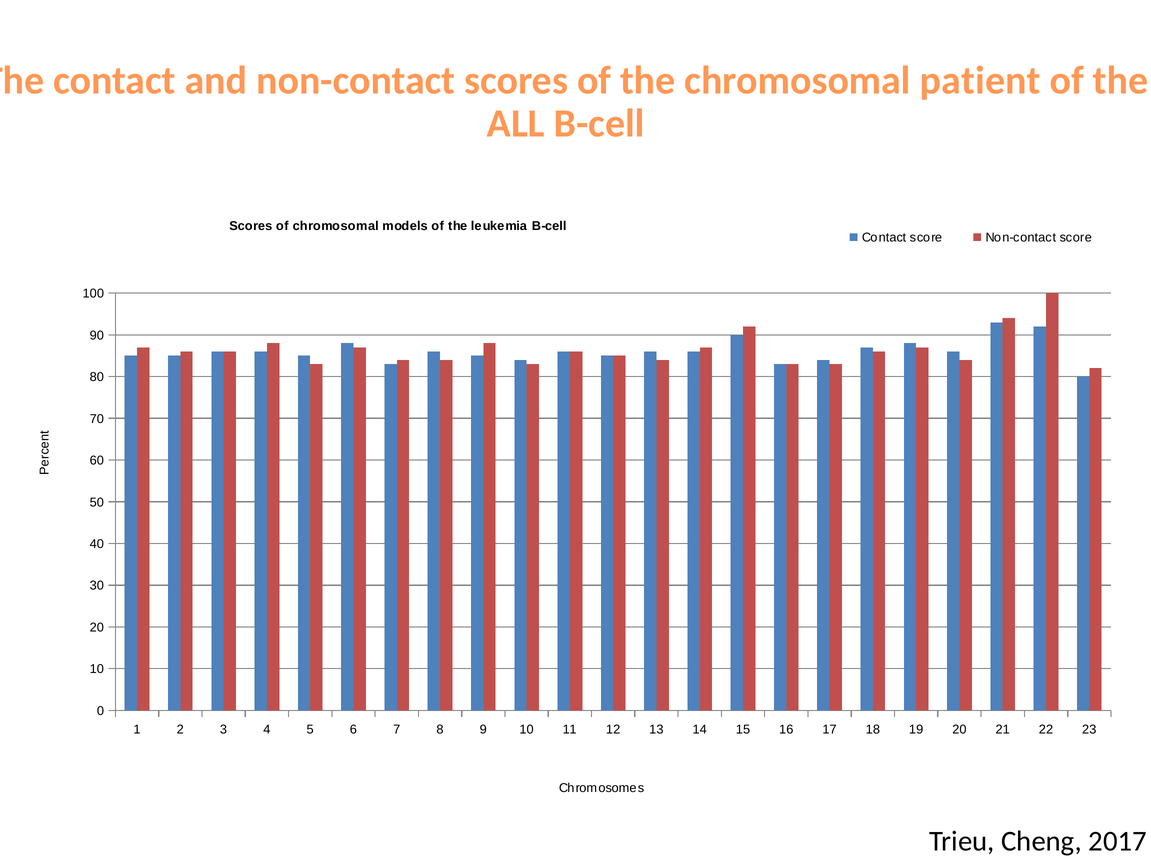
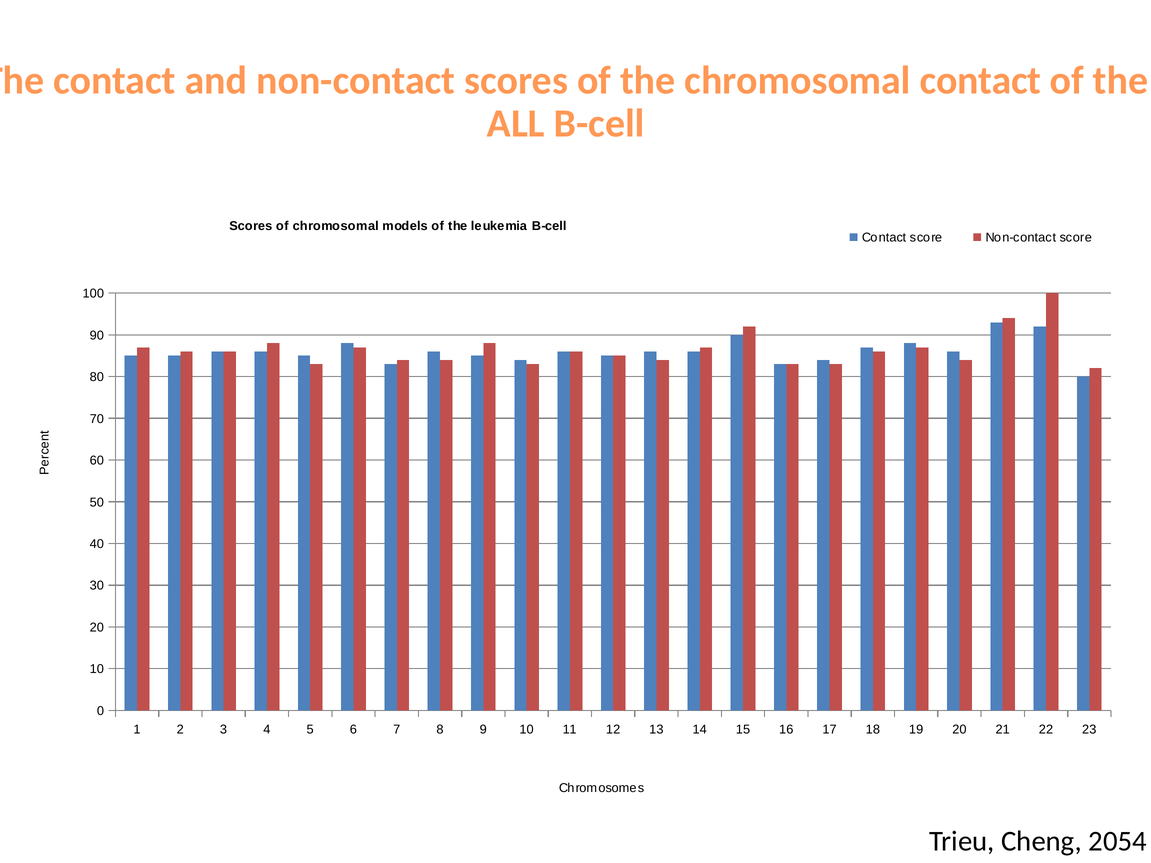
chromosomal patient: patient -> contact
2017: 2017 -> 2054
